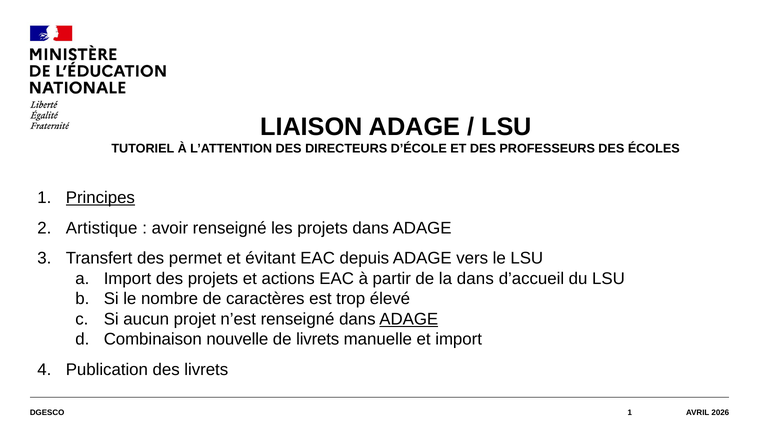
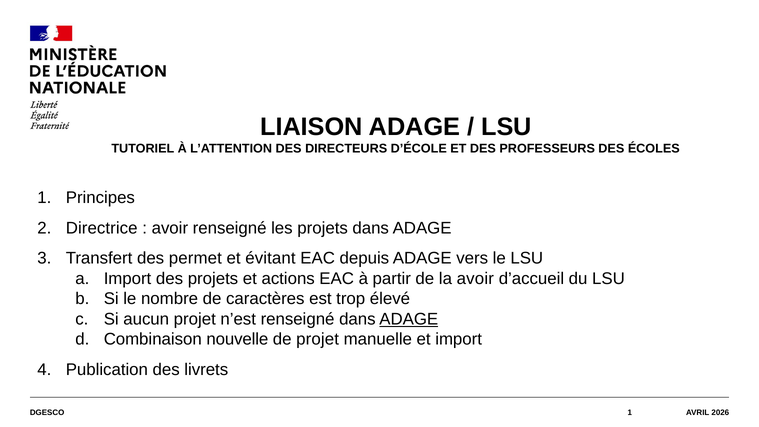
Principes underline: present -> none
Artistique: Artistique -> Directrice
la dans: dans -> avoir
de livrets: livrets -> projet
